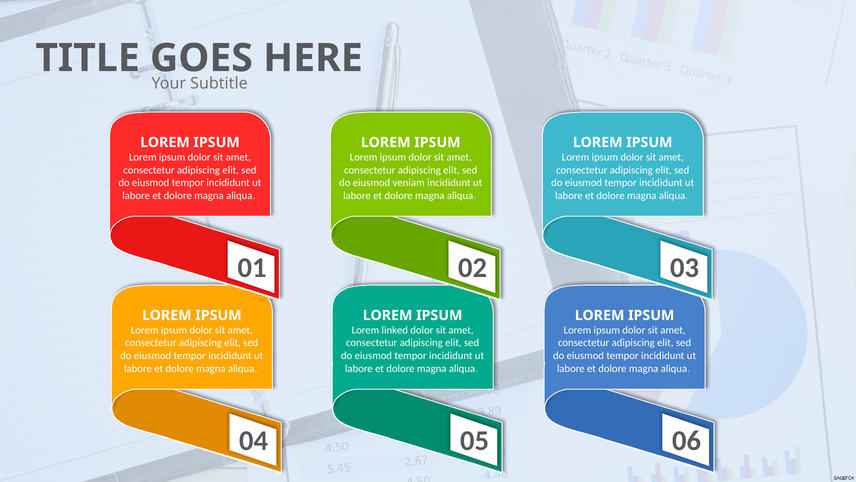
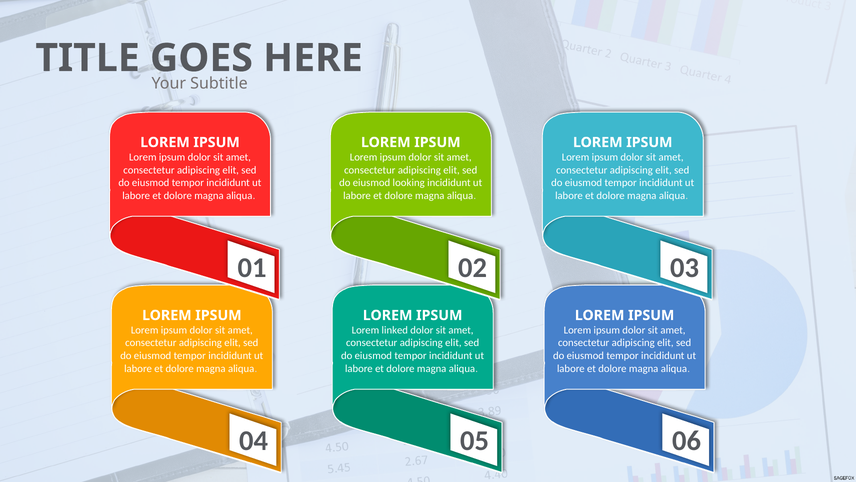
veniam: veniam -> looking
